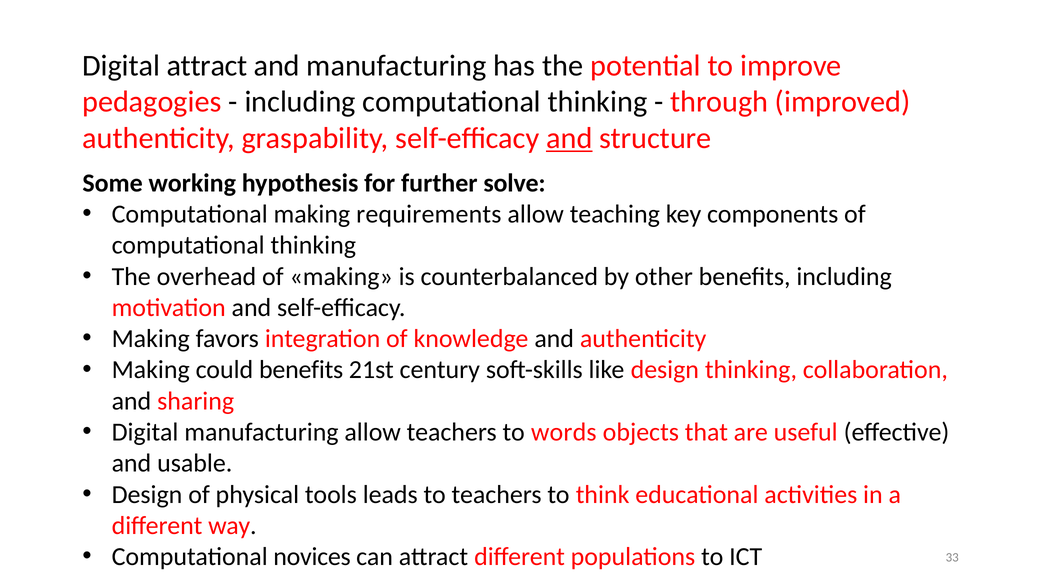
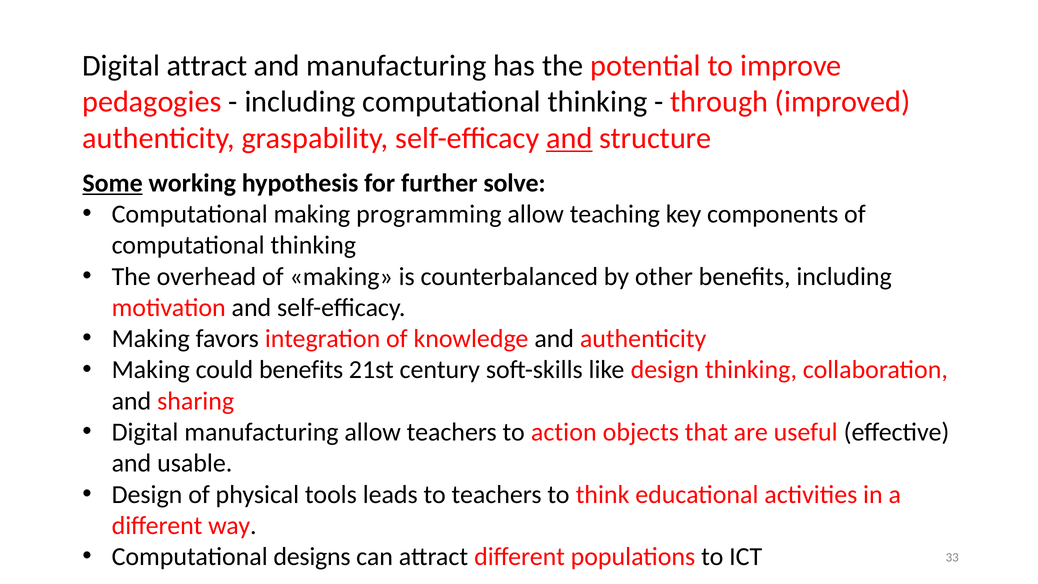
Some underline: none -> present
requirements: requirements -> programming
words: words -> action
novices: novices -> designs
